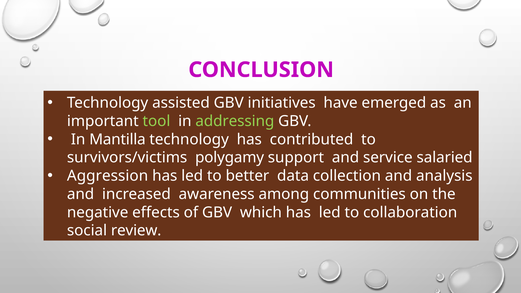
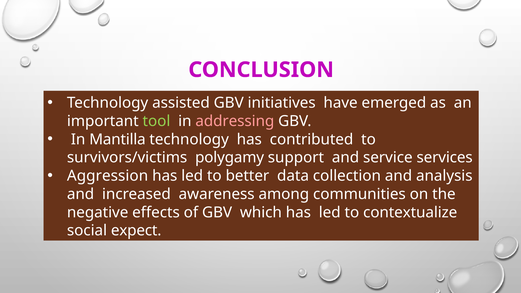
addressing colour: light green -> pink
salaried: salaried -> services
collaboration: collaboration -> contextualize
review: review -> expect
